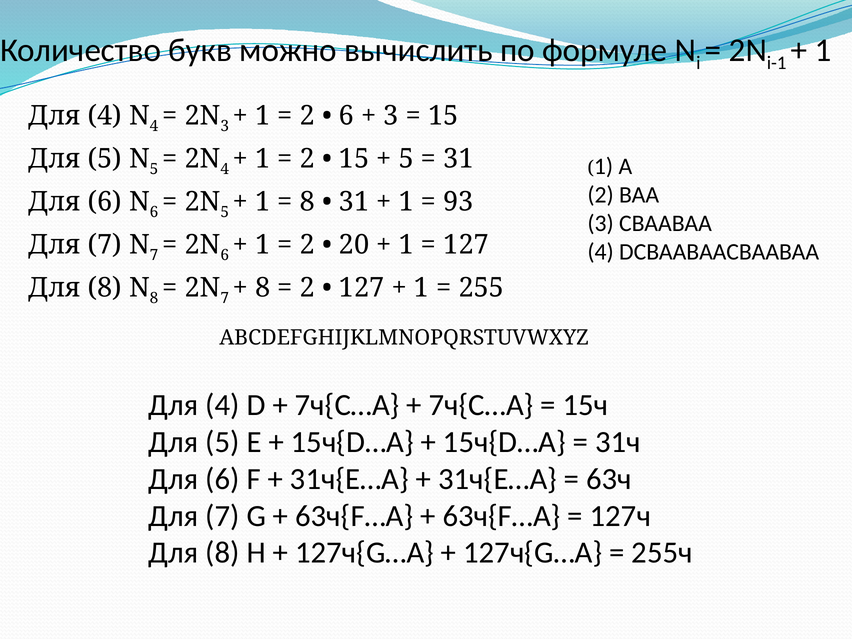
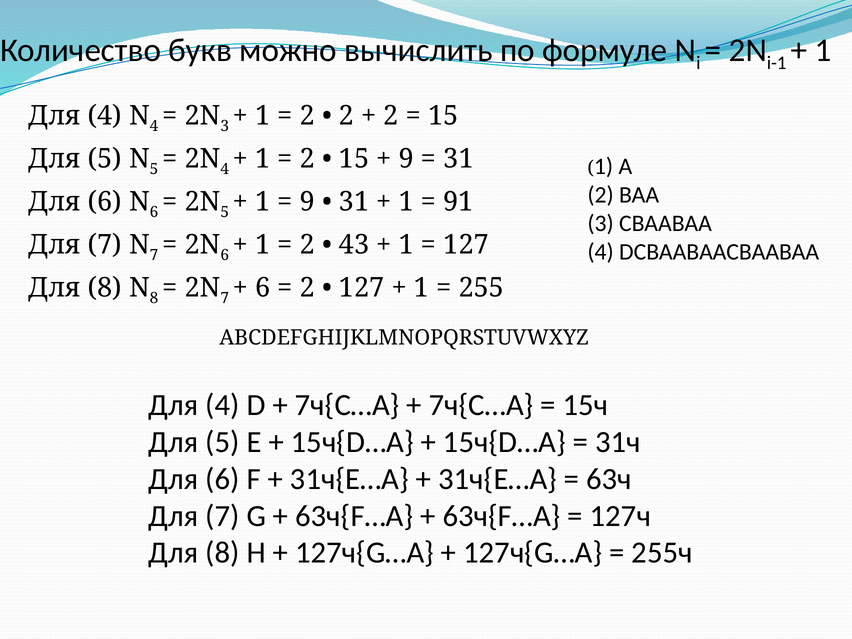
6 at (347, 116): 6 -> 2
3 at (391, 116): 3 -> 2
5 at (406, 159): 5 -> 9
8 at (307, 202): 8 -> 9
93: 93 -> 91
20: 20 -> 43
8 at (263, 288): 8 -> 6
